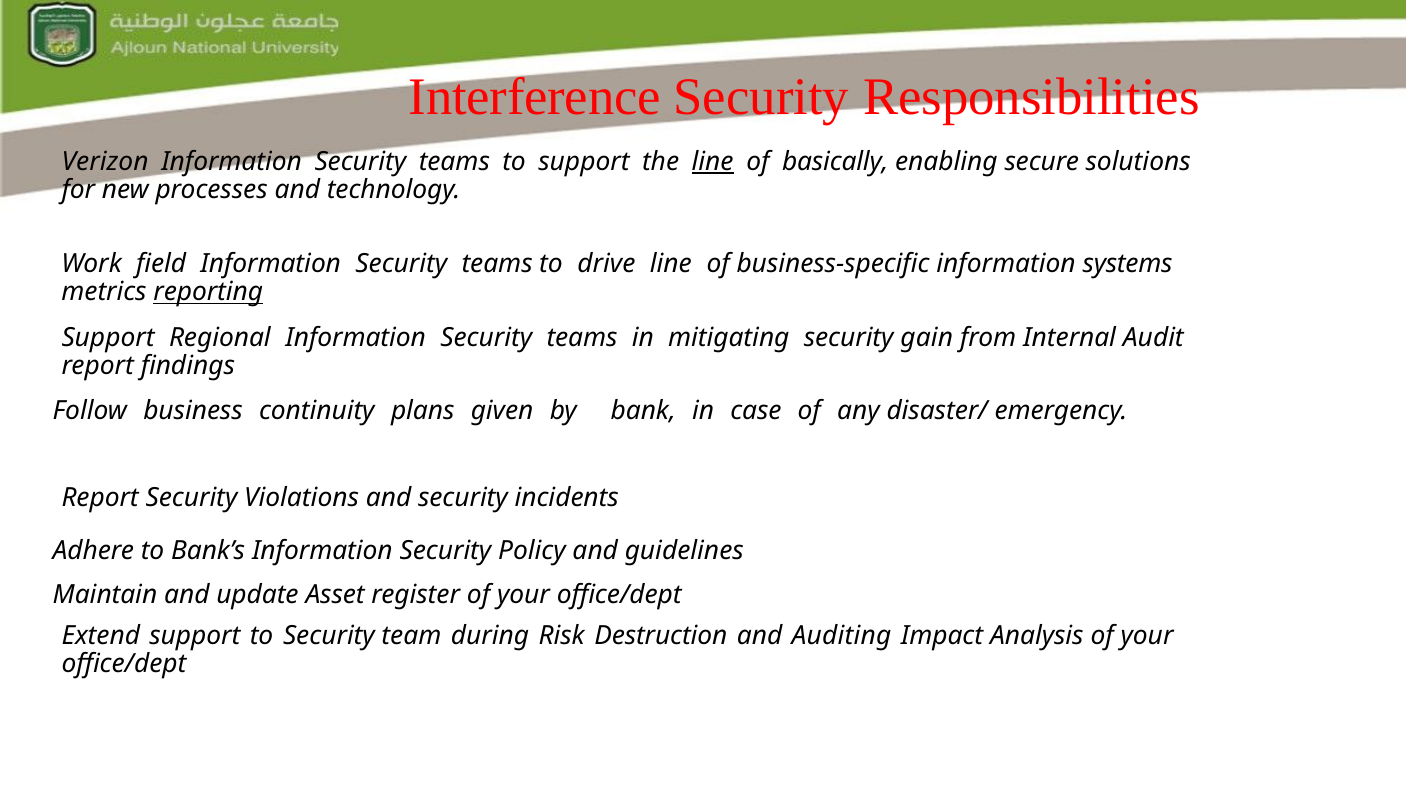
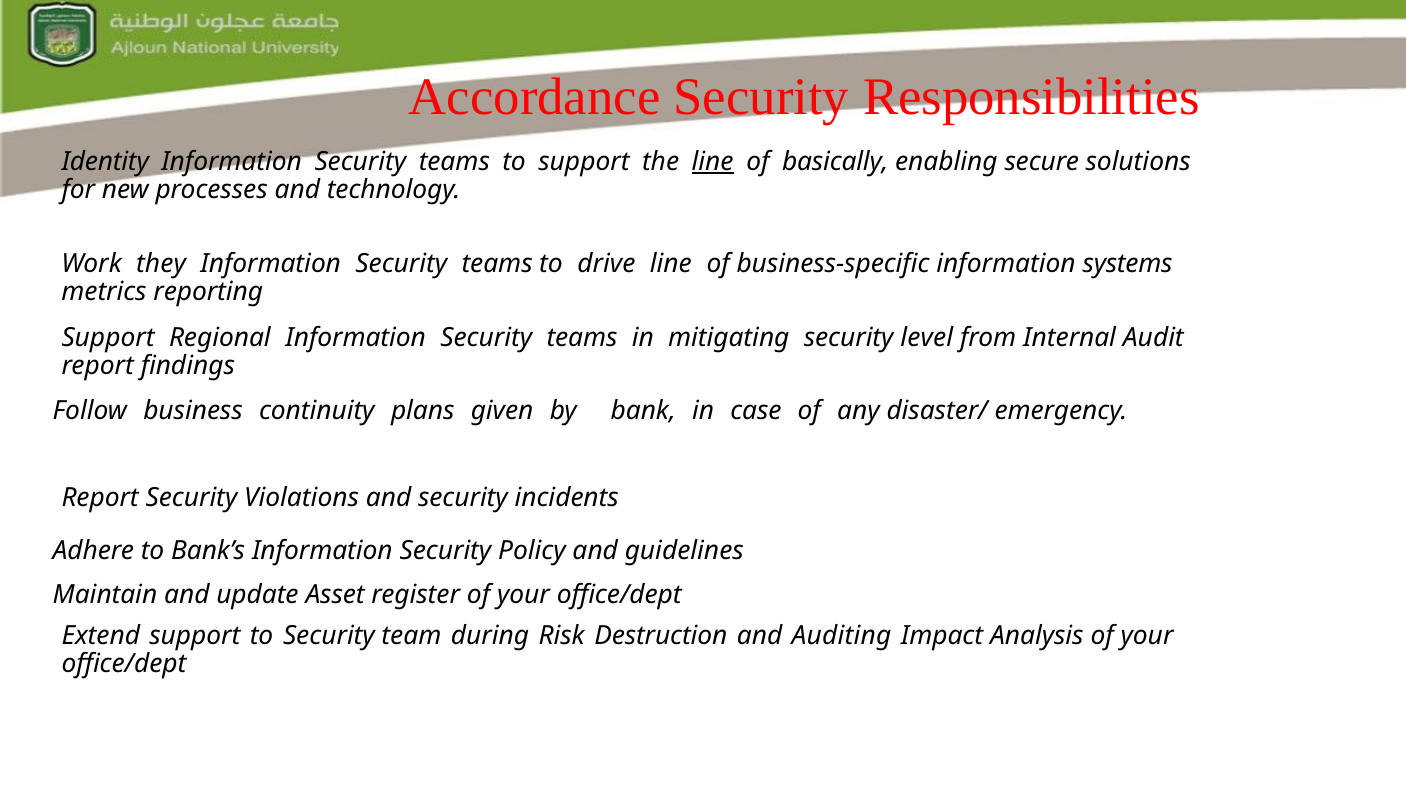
Interference: Interference -> Accordance
Verizon: Verizon -> Identity
field: field -> they
reporting underline: present -> none
gain: gain -> level
